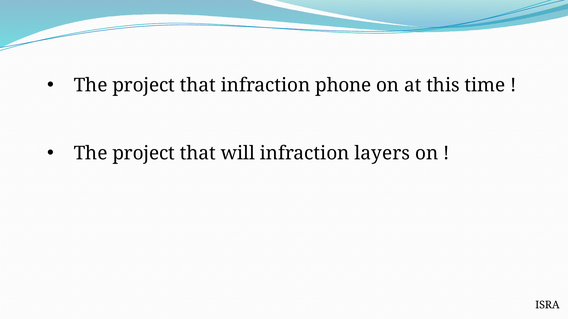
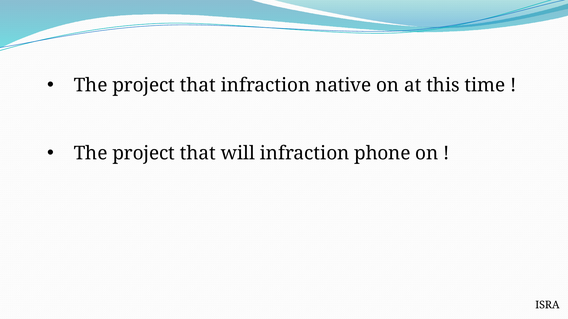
phone: phone -> native
layers: layers -> phone
